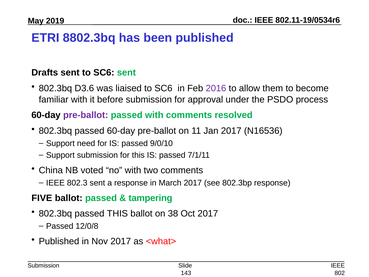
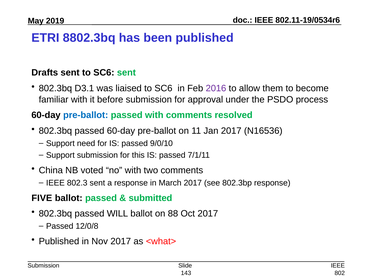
D3.6: D3.6 -> D3.1
pre-ballot at (86, 115) colour: purple -> blue
tampering: tampering -> submitted
passed THIS: THIS -> WILL
38: 38 -> 88
